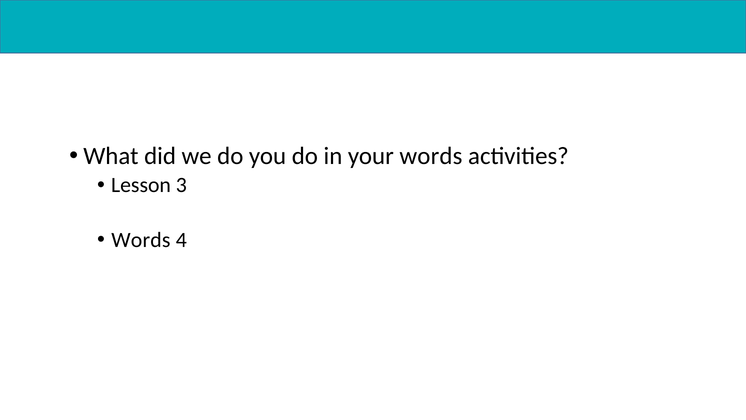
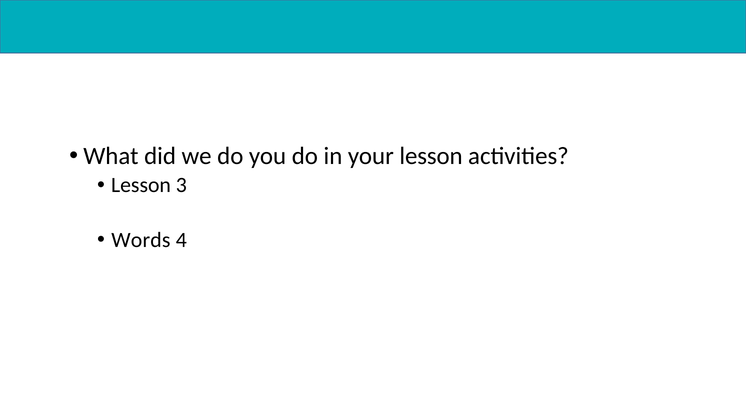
your words: words -> lesson
